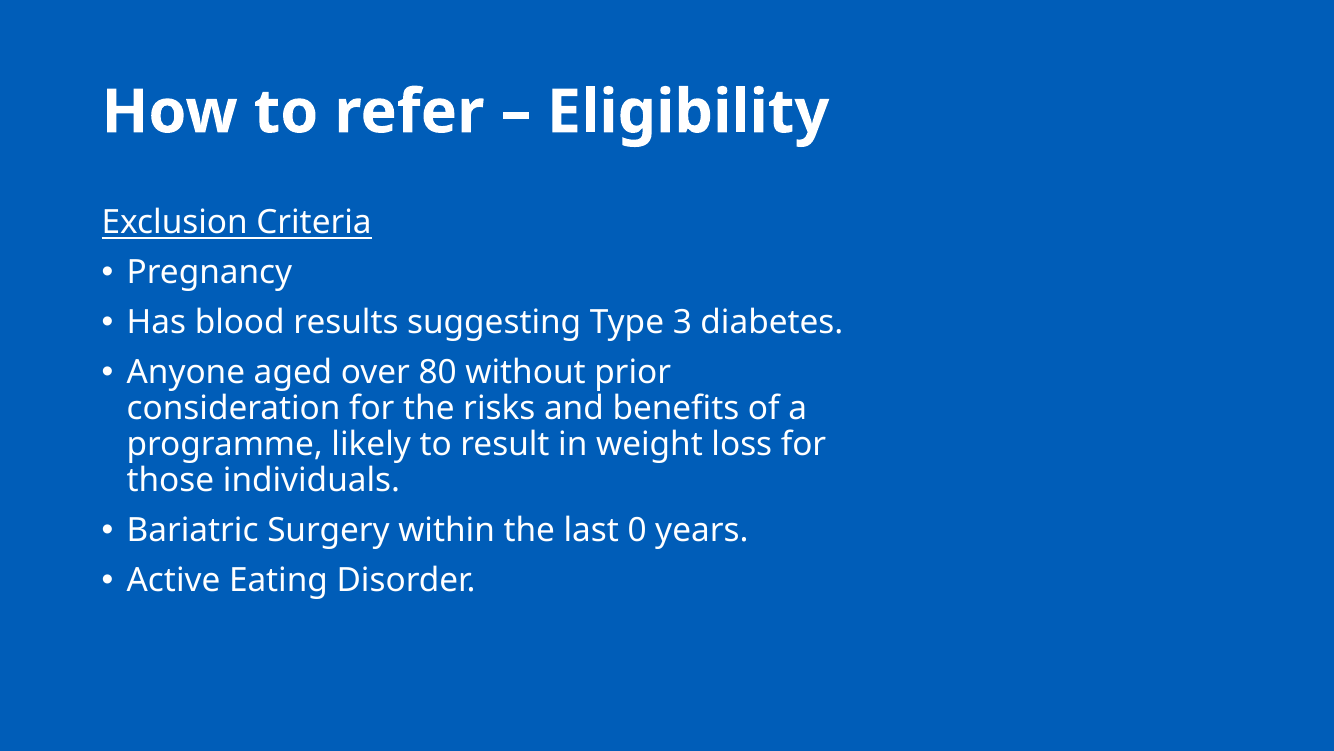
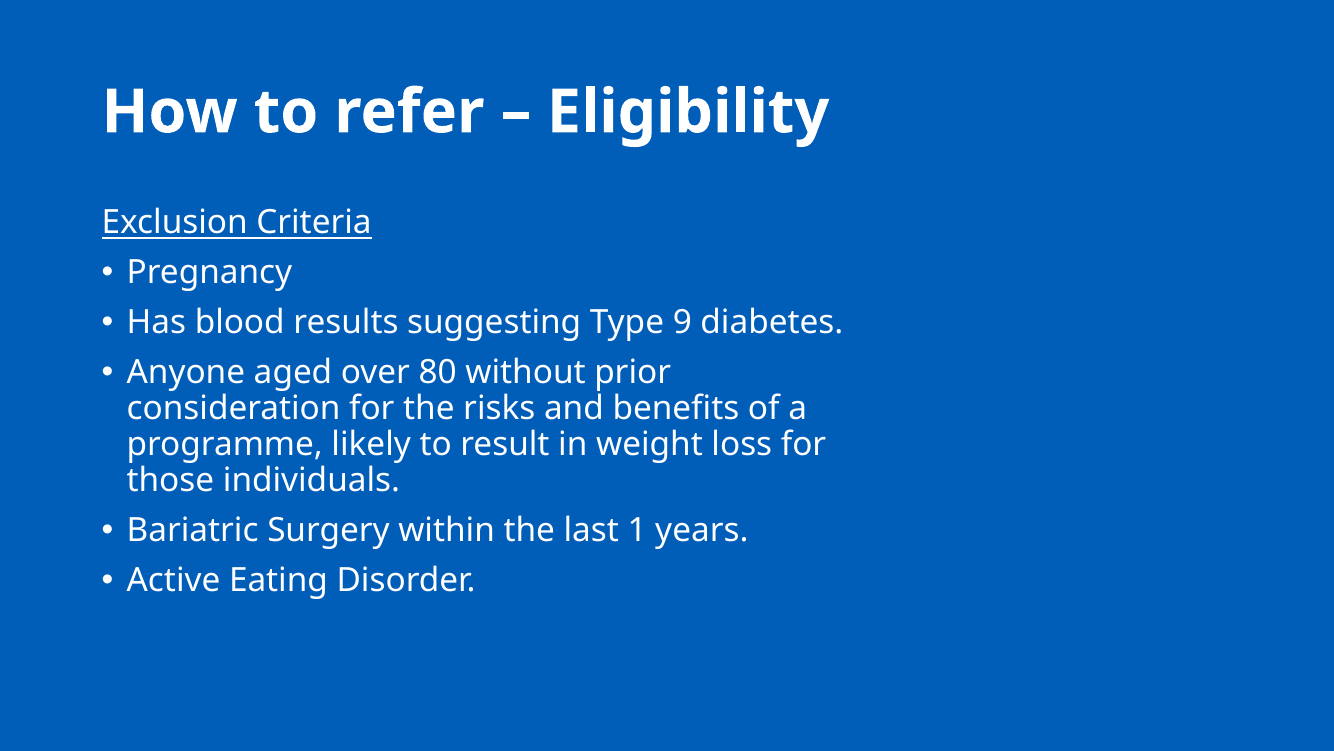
3: 3 -> 9
0: 0 -> 1
